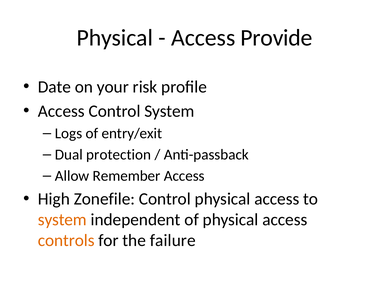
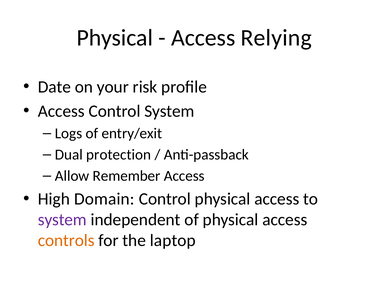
Provide: Provide -> Relying
Zonefile: Zonefile -> Domain
system at (62, 220) colour: orange -> purple
failure: failure -> laptop
